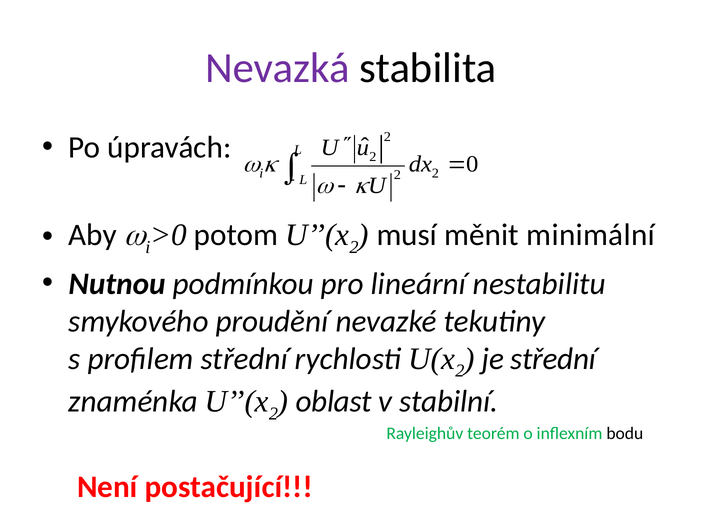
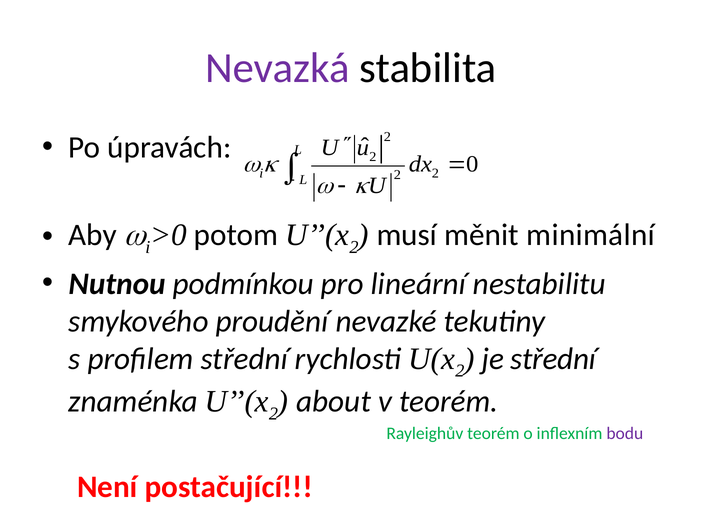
oblast: oblast -> about
v stabilní: stabilní -> teorém
bodu colour: black -> purple
